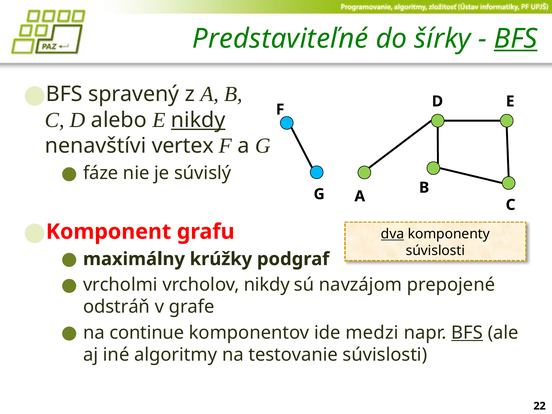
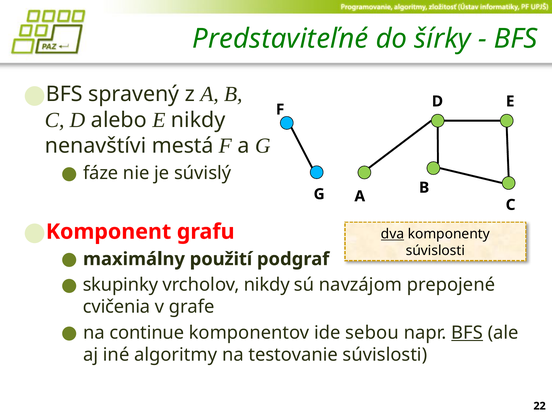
BFS at (516, 39) underline: present -> none
nikdy at (198, 120) underline: present -> none
vertex: vertex -> mestá
krúžky: krúžky -> použití
vrcholmi: vrcholmi -> skupinky
odstráň: odstráň -> cvičenia
medzi: medzi -> sebou
